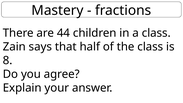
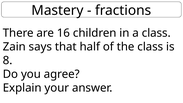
44: 44 -> 16
